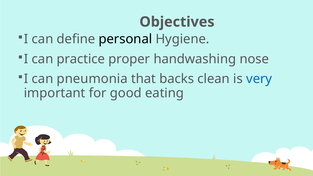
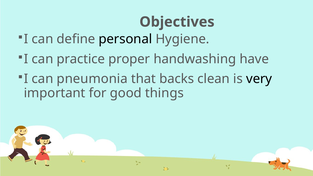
nose: nose -> have
very colour: blue -> black
eating: eating -> things
